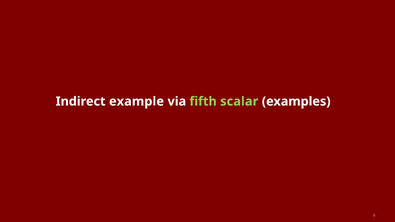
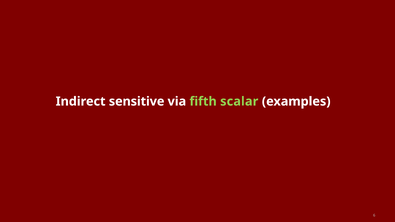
example: example -> sensitive
